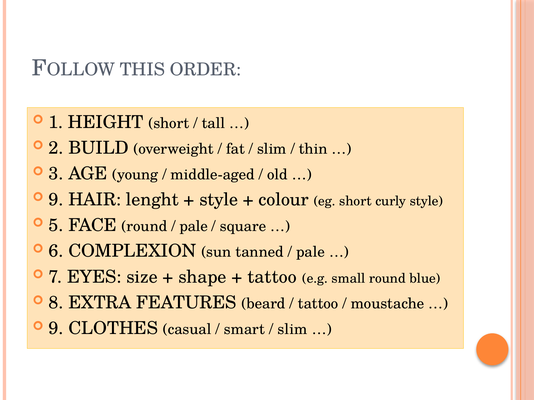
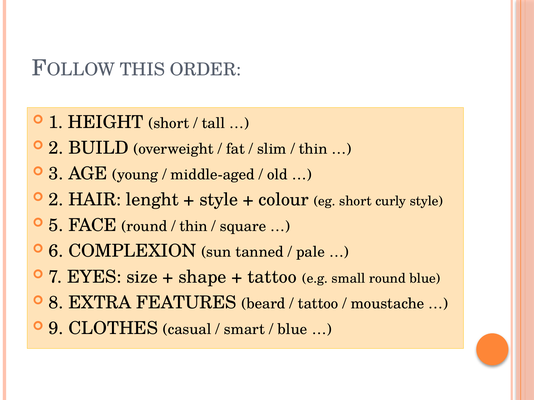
9 at (56, 200): 9 -> 2
pale at (194, 227): pale -> thin
slim at (292, 330): slim -> blue
